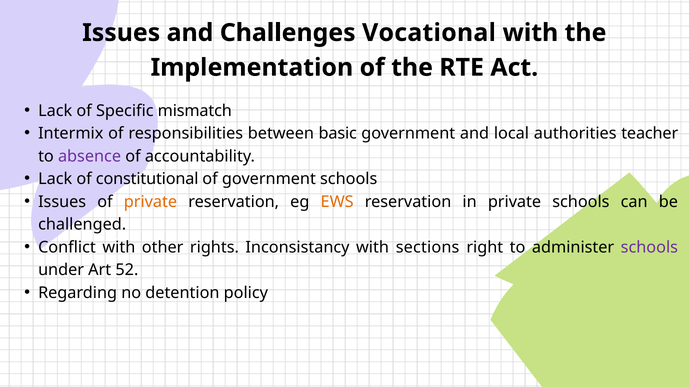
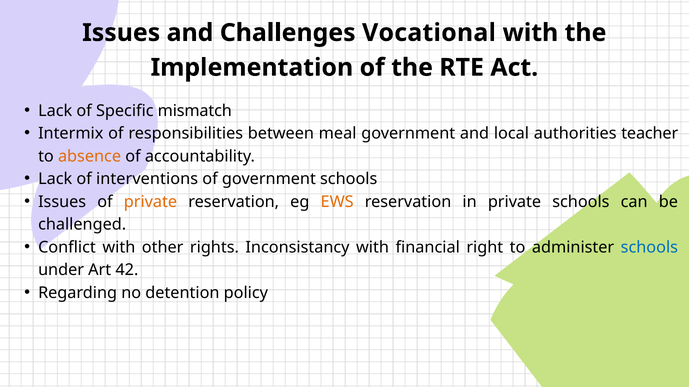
basic: basic -> meal
absence colour: purple -> orange
constitutional: constitutional -> interventions
sections: sections -> financial
schools at (649, 248) colour: purple -> blue
52: 52 -> 42
